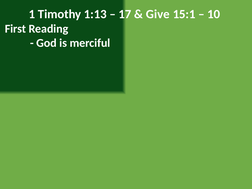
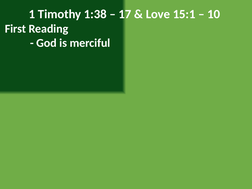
1:13: 1:13 -> 1:38
Give: Give -> Love
